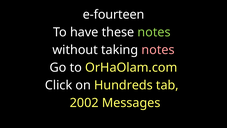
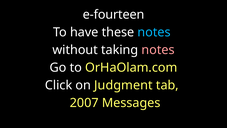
notes at (154, 32) colour: light green -> light blue
Hundreds: Hundreds -> Judgment
2002: 2002 -> 2007
